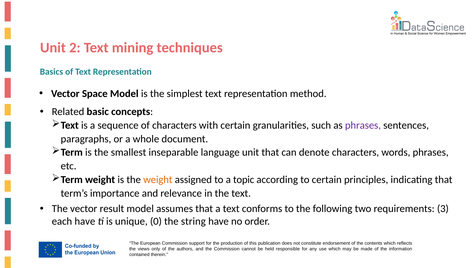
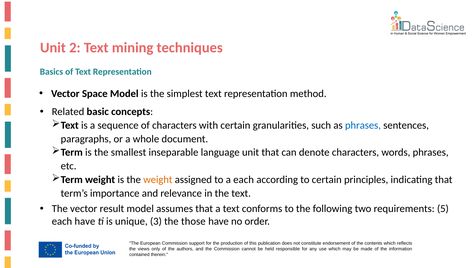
phrases at (363, 125) colour: purple -> blue
a topic: topic -> each
3: 3 -> 5
0: 0 -> 3
string: string -> those
